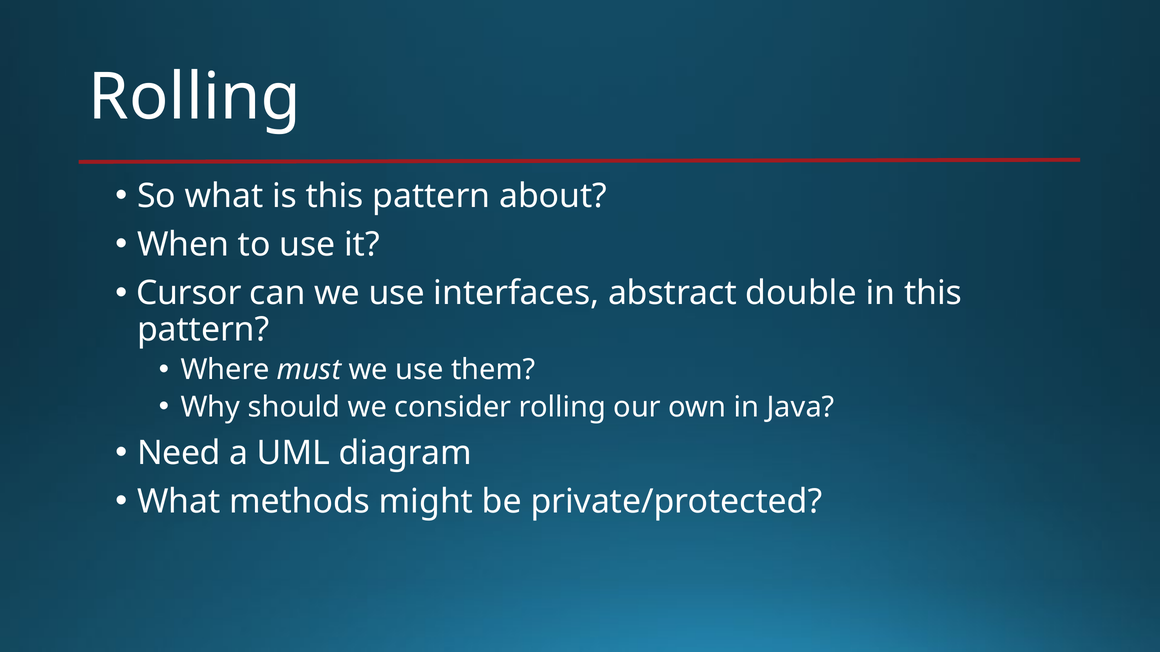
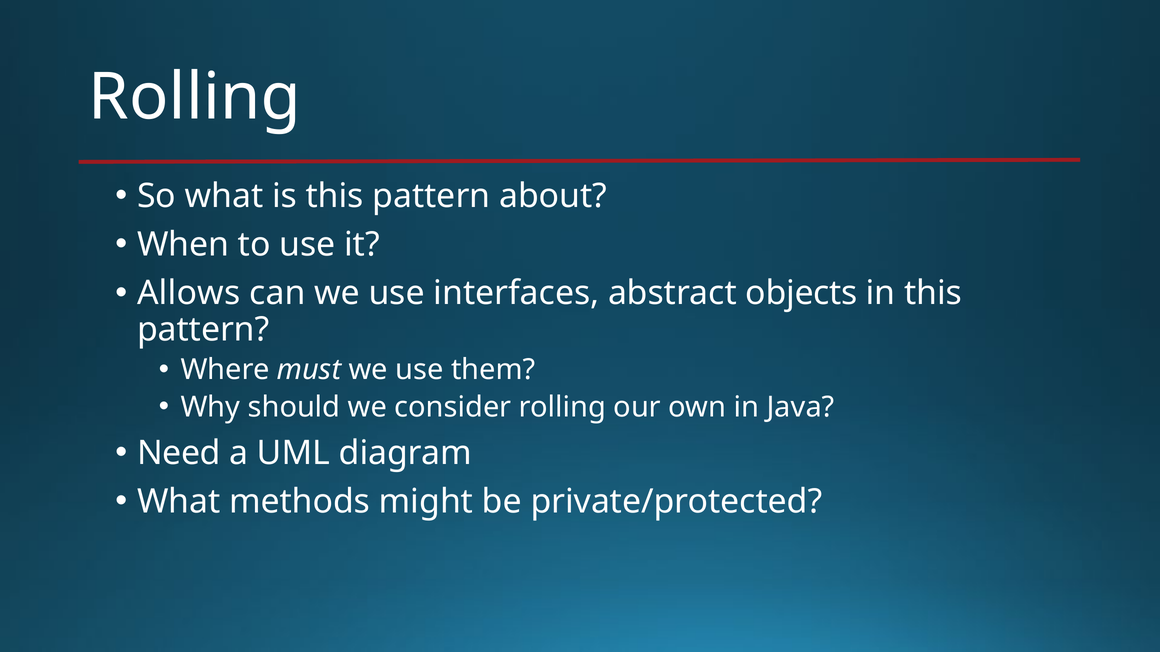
Cursor: Cursor -> Allows
double: double -> objects
